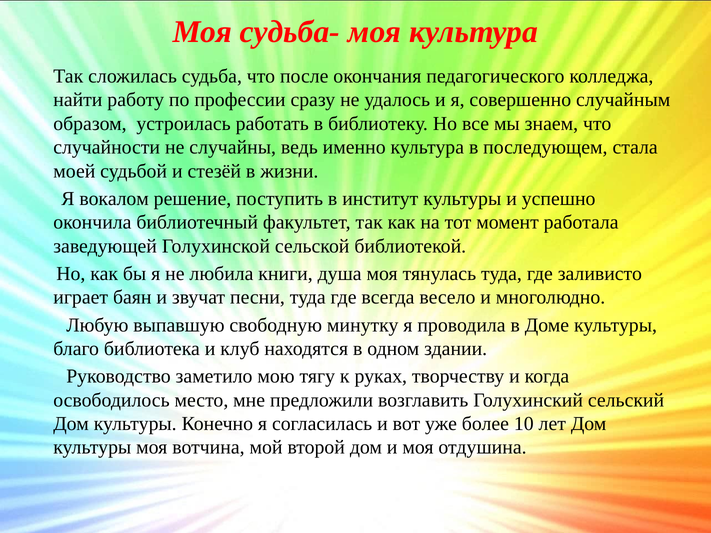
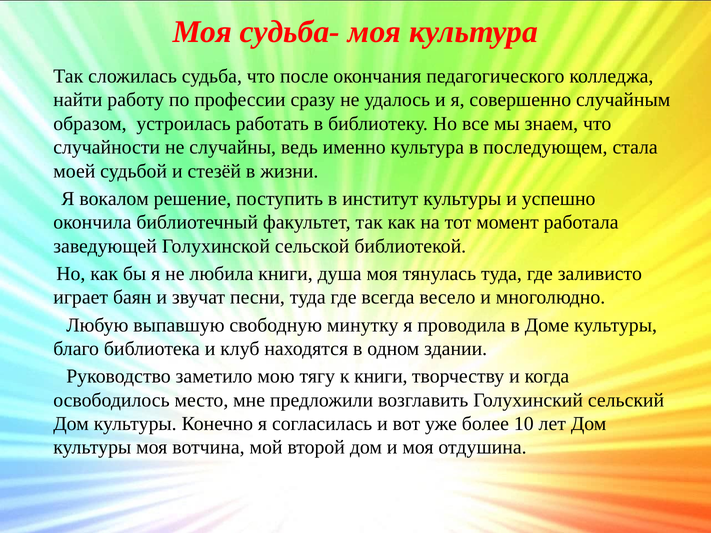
к руках: руках -> книги
